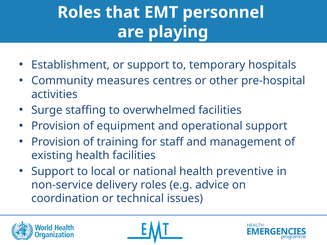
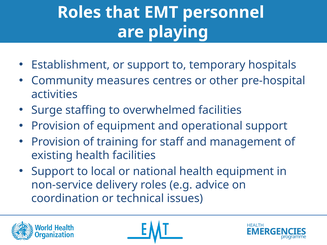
health preventive: preventive -> equipment
